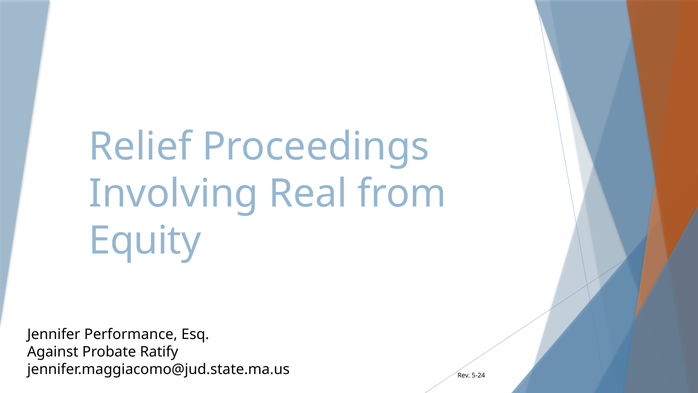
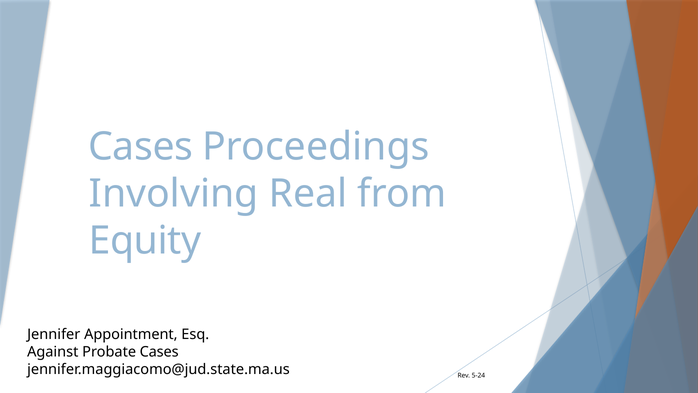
Relief at (140, 147): Relief -> Cases
Performance: Performance -> Appointment
Probate Ratify: Ratify -> Cases
